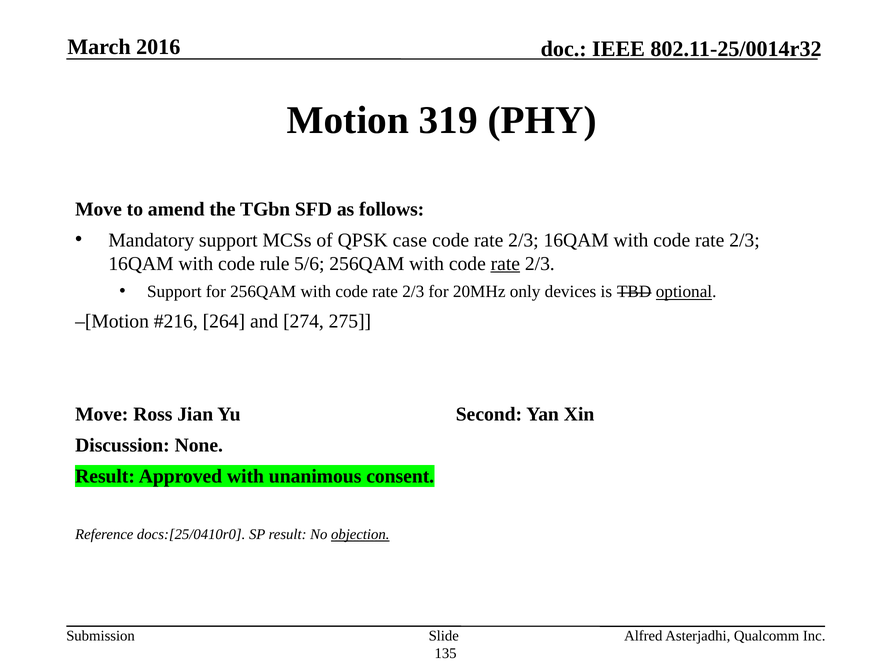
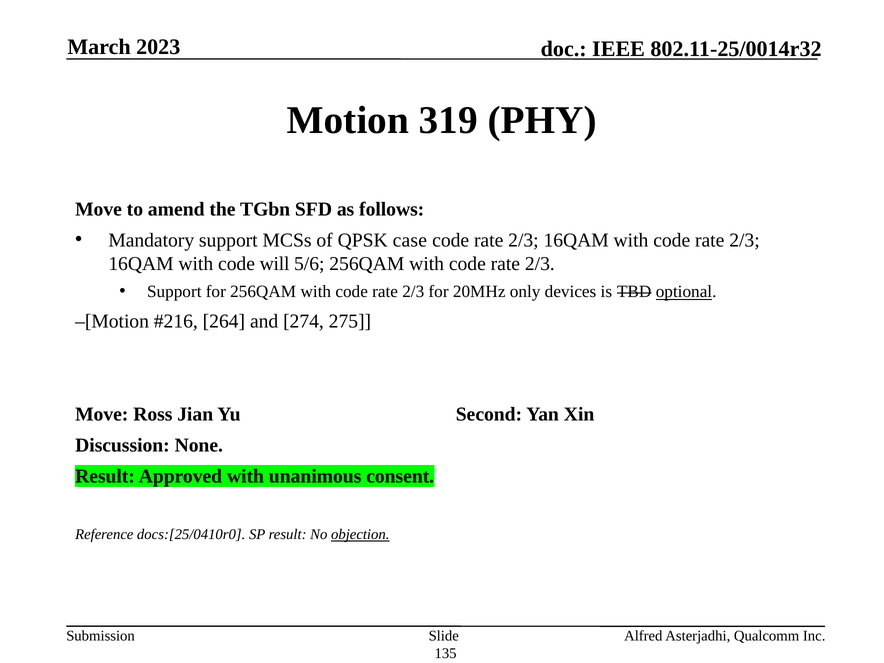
2016: 2016 -> 2023
rule: rule -> will
rate at (505, 264) underline: present -> none
